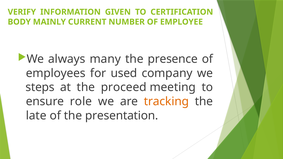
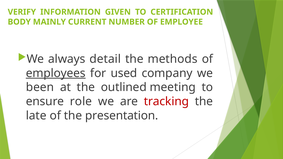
many: many -> detail
presence: presence -> methods
employees underline: none -> present
steps: steps -> been
proceed: proceed -> outlined
tracking colour: orange -> red
